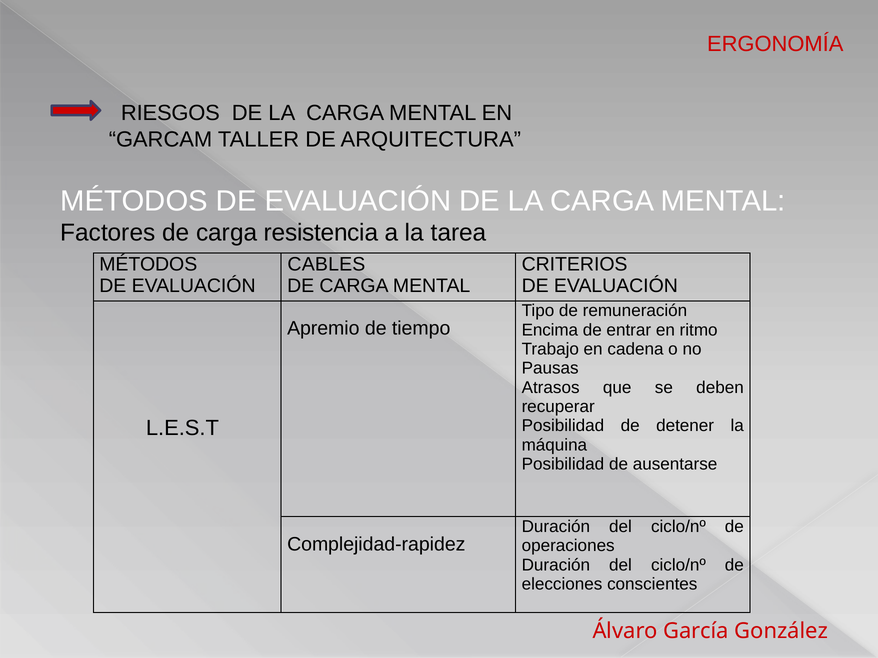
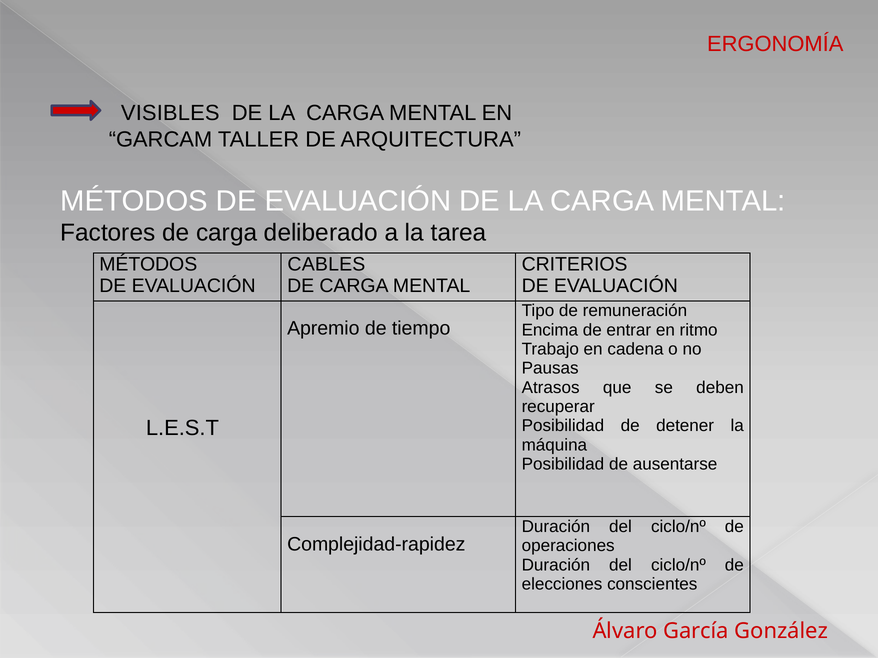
RIESGOS: RIESGOS -> VISIBLES
resistencia: resistencia -> deliberado
